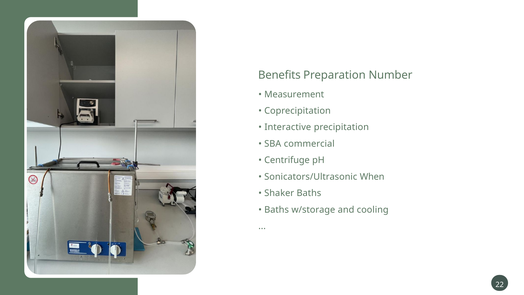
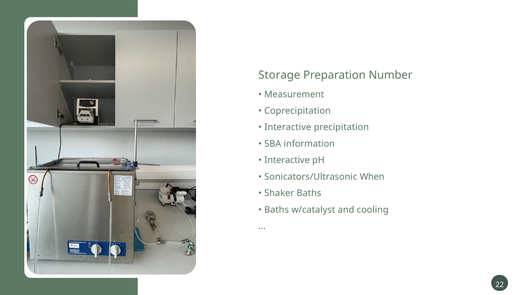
Benefits: Benefits -> Storage
commercial: commercial -> information
Centrifuge at (287, 160): Centrifuge -> Interactive
w/storage: w/storage -> w/catalyst
